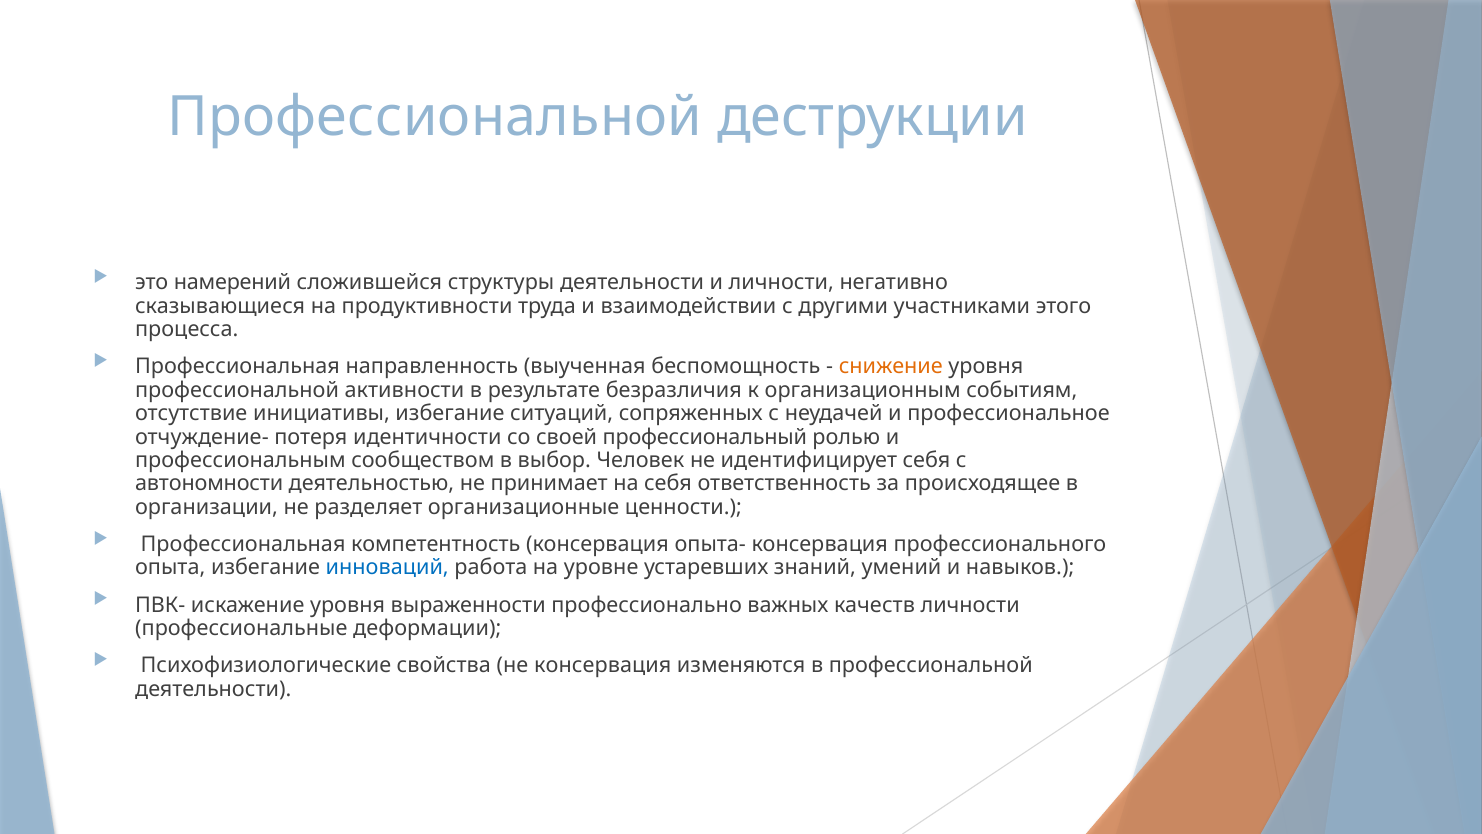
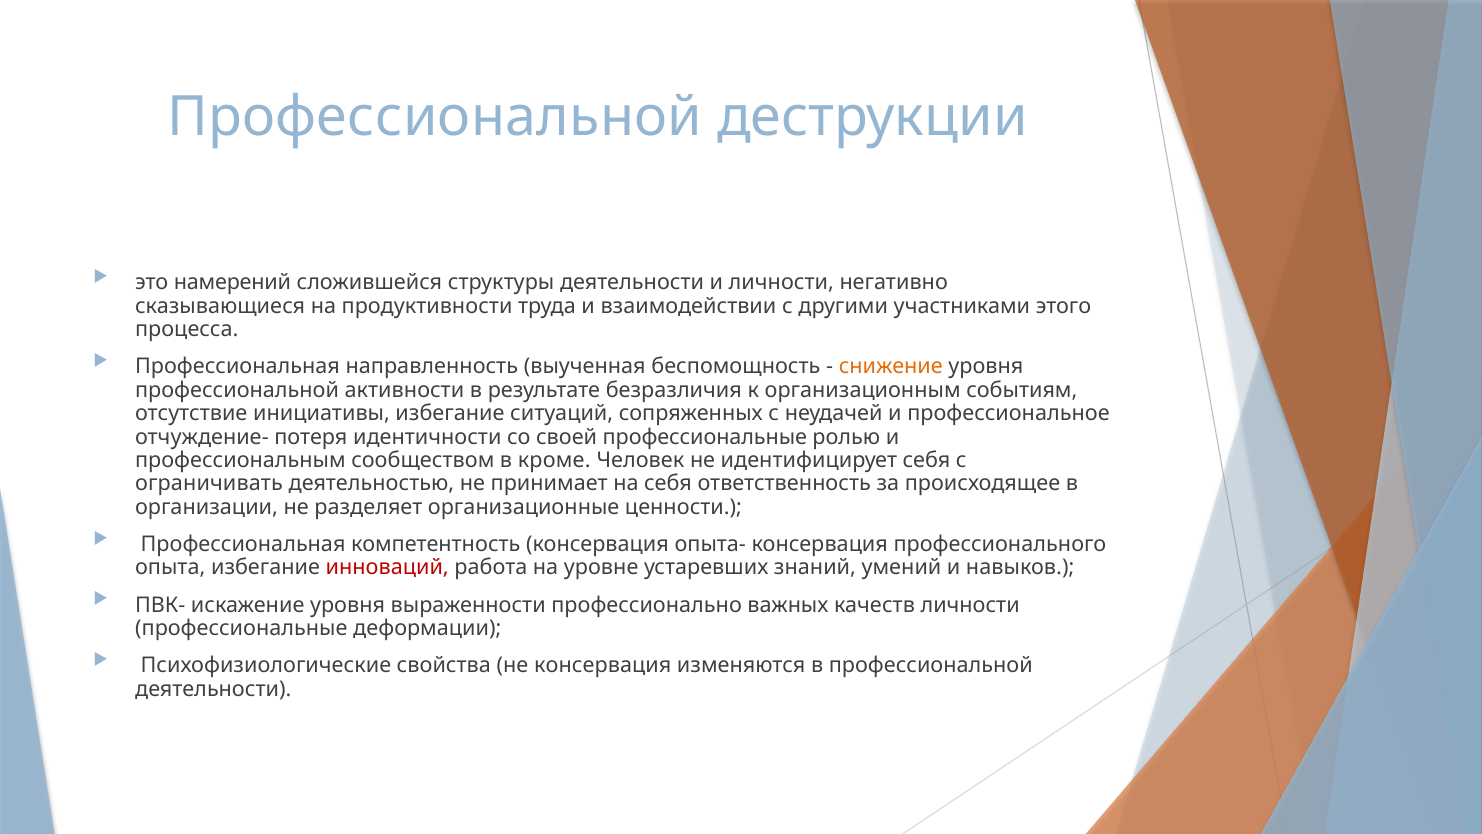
своей профессиональный: профессиональный -> профессиональные
выбор: выбор -> кроме
автономности: автономности -> ограничивать
инноваций colour: blue -> red
